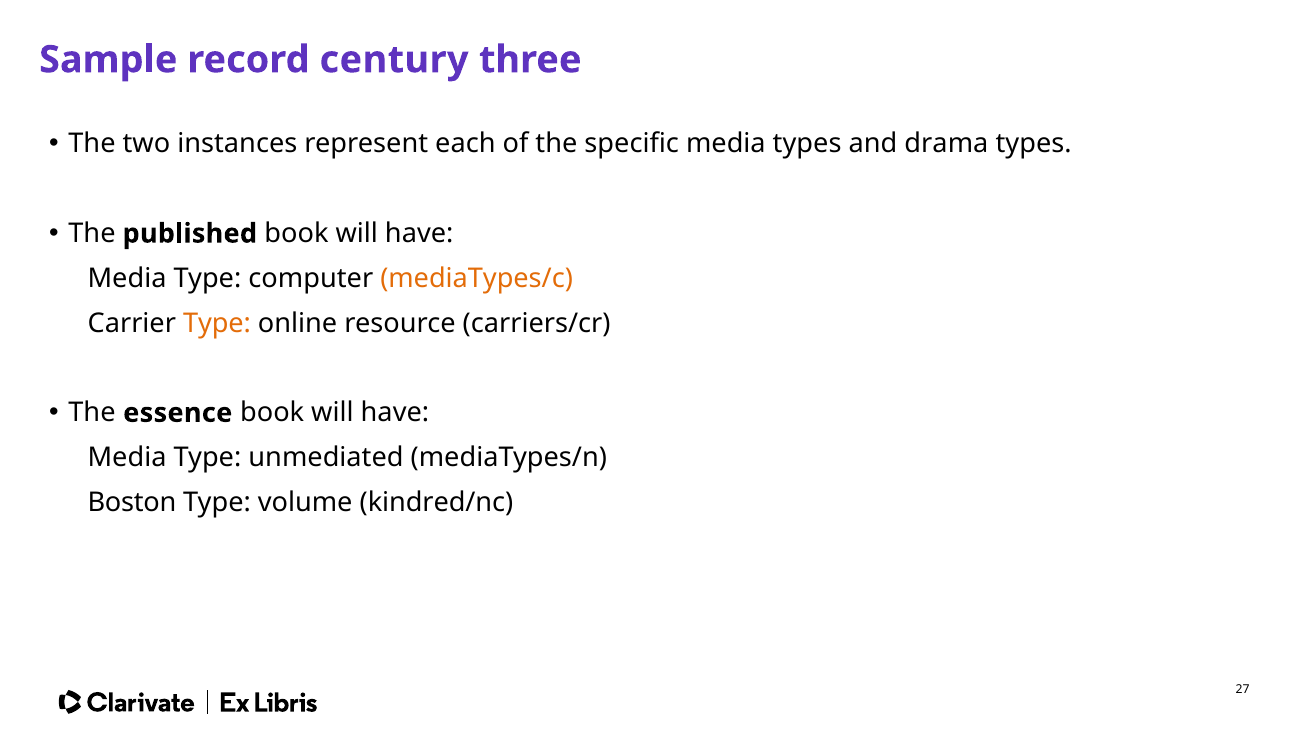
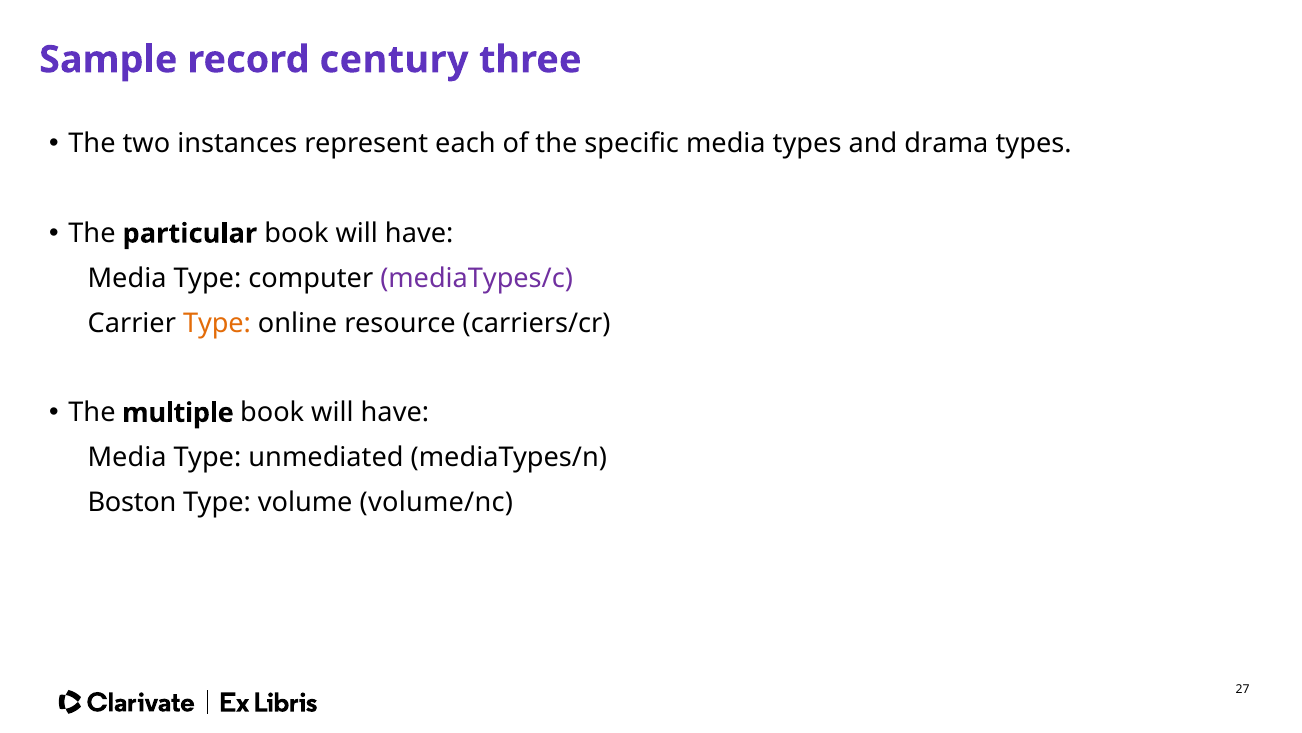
published: published -> particular
mediaTypes/c colour: orange -> purple
essence: essence -> multiple
kindred/nc: kindred/nc -> volume/nc
